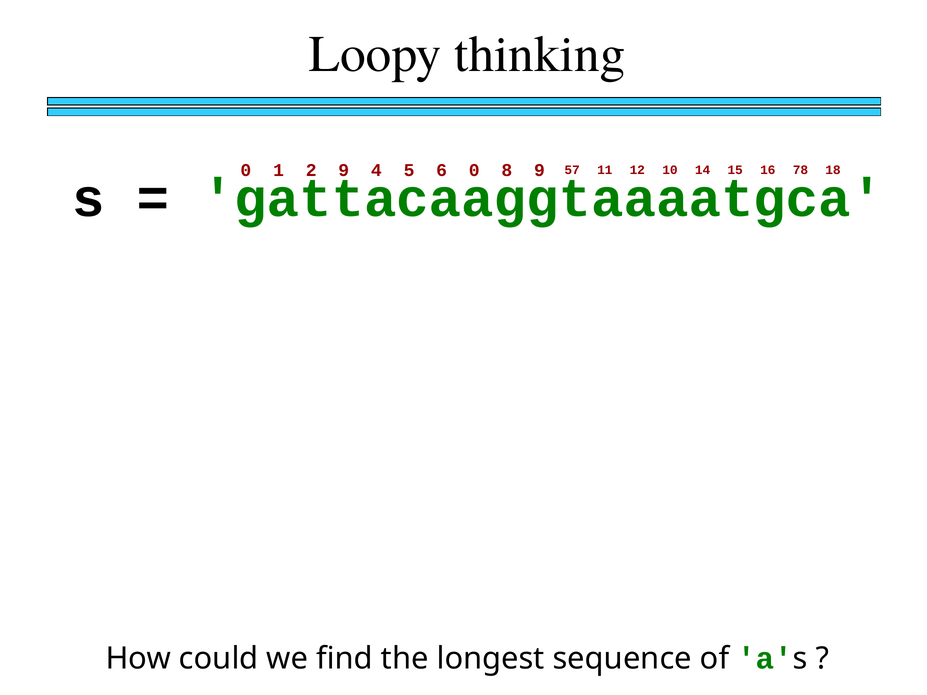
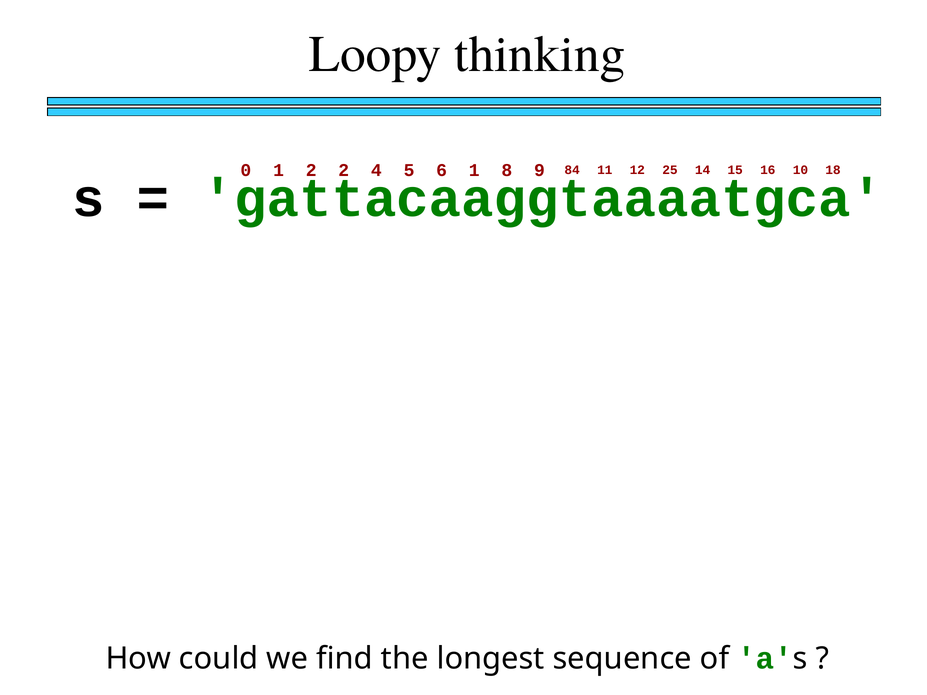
2 9: 9 -> 2
6 0: 0 -> 1
57: 57 -> 84
10: 10 -> 25
78: 78 -> 10
